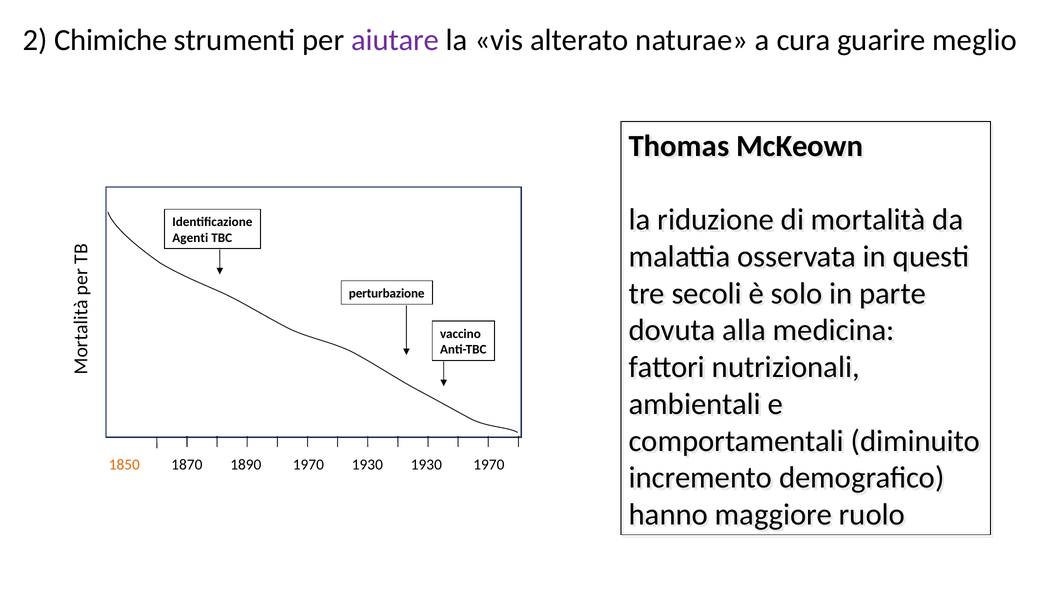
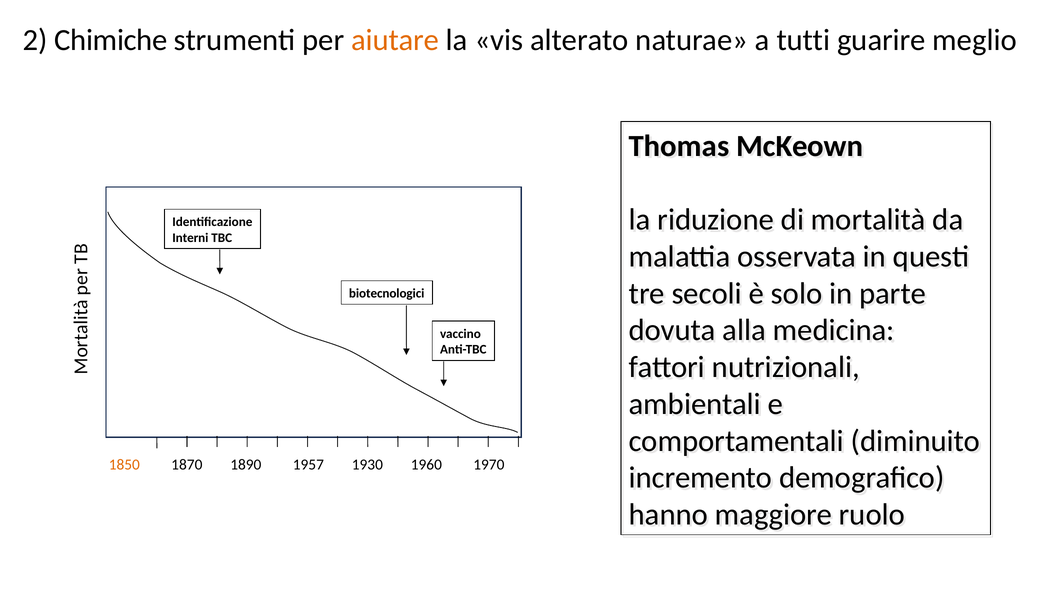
aiutare colour: purple -> orange
cura: cura -> tutti
Agenti: Agenti -> Interni
perturbazione: perturbazione -> biotecnologici
1890 1970: 1970 -> 1957
1930 1930: 1930 -> 1960
